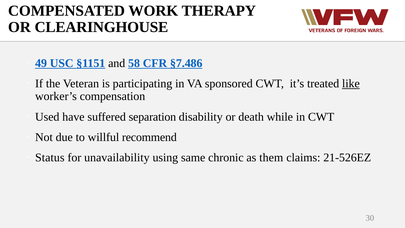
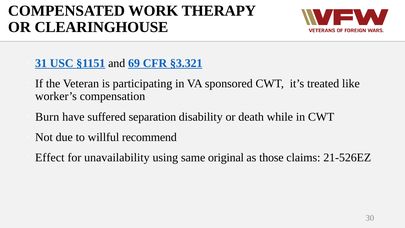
49: 49 -> 31
58: 58 -> 69
§7.486: §7.486 -> §3.321
like underline: present -> none
Used: Used -> Burn
Status: Status -> Effect
chronic: chronic -> original
them: them -> those
